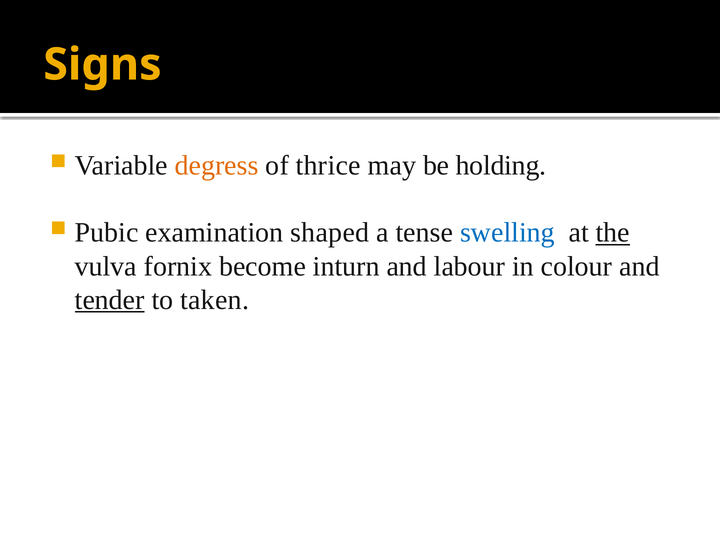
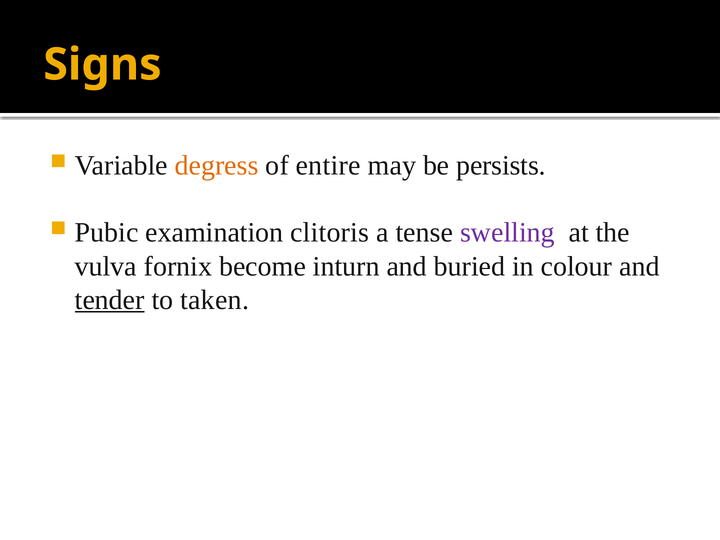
thrice: thrice -> entire
holding: holding -> persists
shaped: shaped -> clitoris
swelling colour: blue -> purple
the underline: present -> none
labour: labour -> buried
